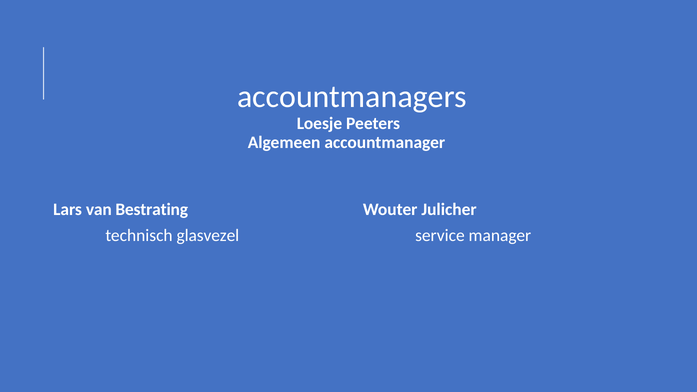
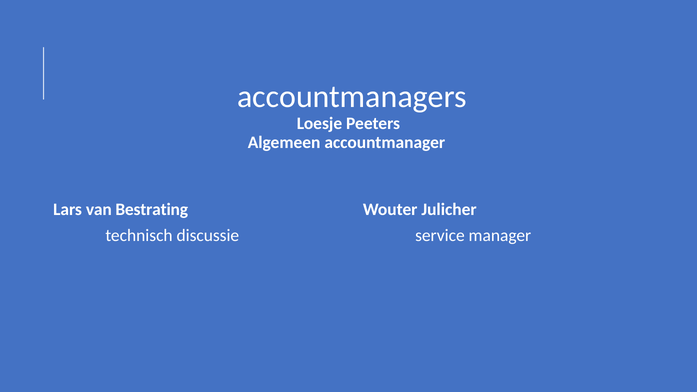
glasvezel: glasvezel -> discussie
